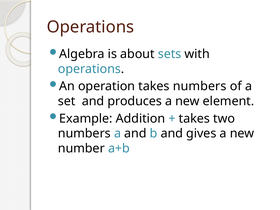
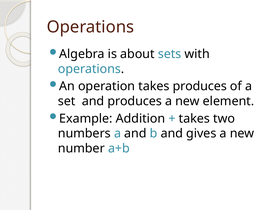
takes numbers: numbers -> produces
